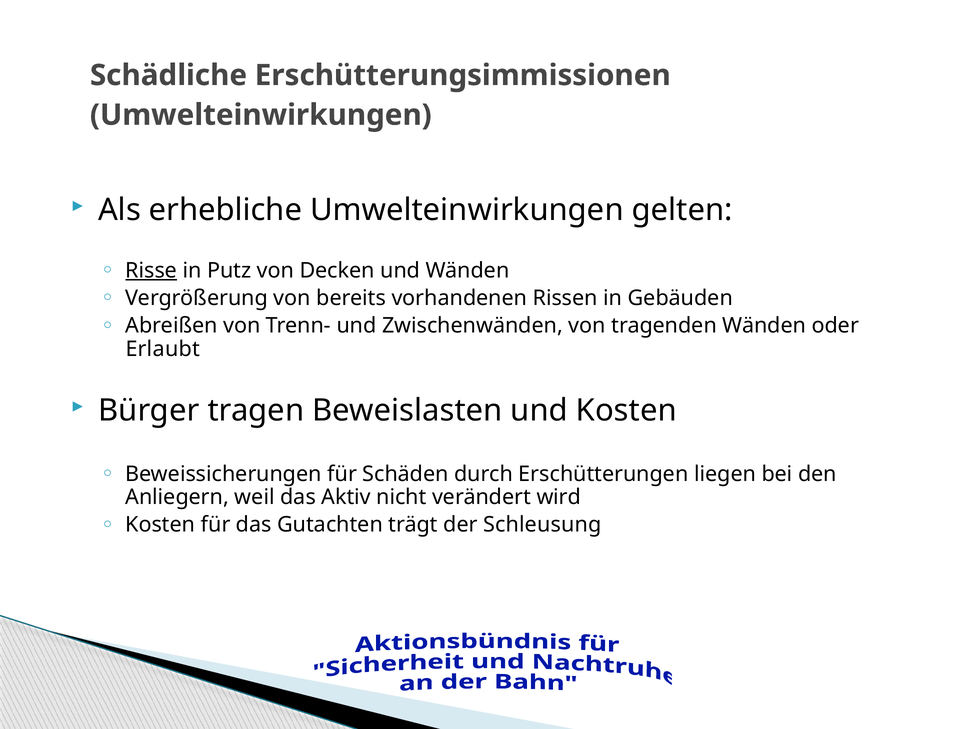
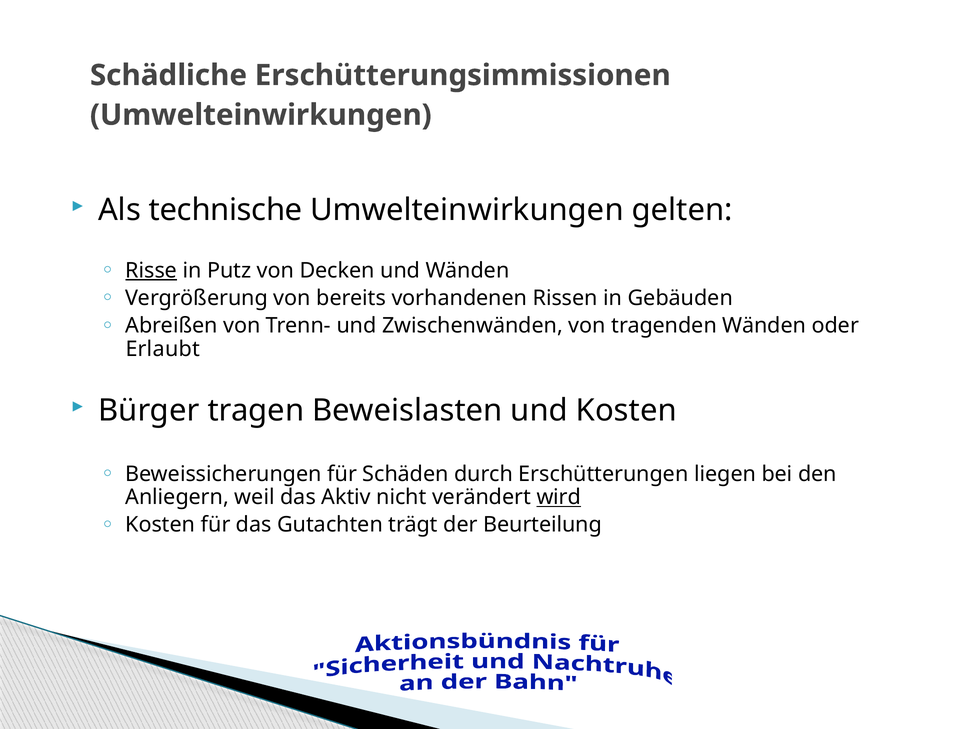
erhebliche: erhebliche -> technische
wird underline: none -> present
Schleusung: Schleusung -> Beurteilung
